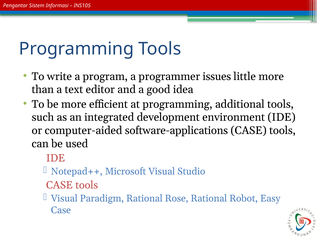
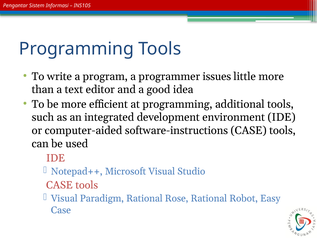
software-applications: software-applications -> software-instructions
